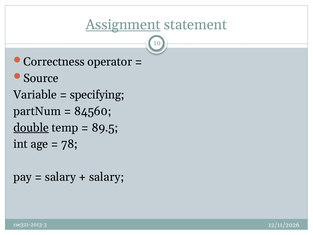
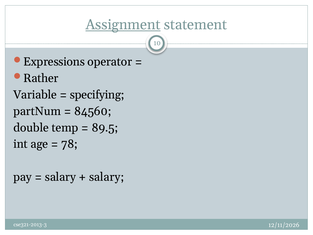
Correctness: Correctness -> Expressions
Source: Source -> Rather
double underline: present -> none
